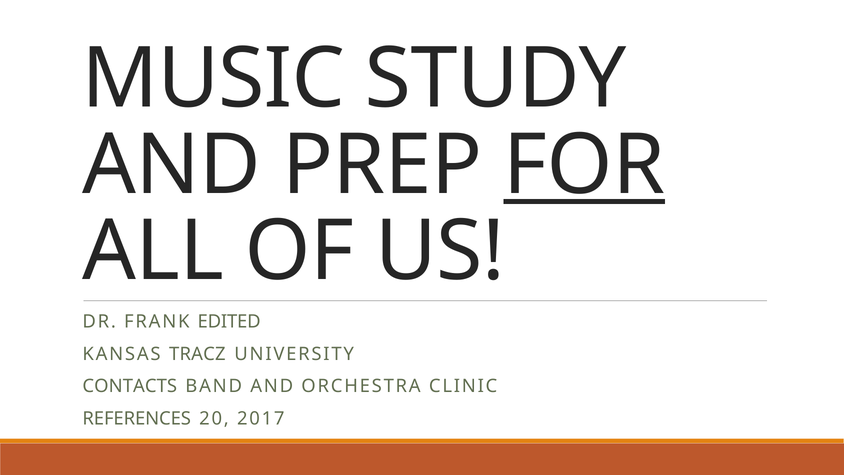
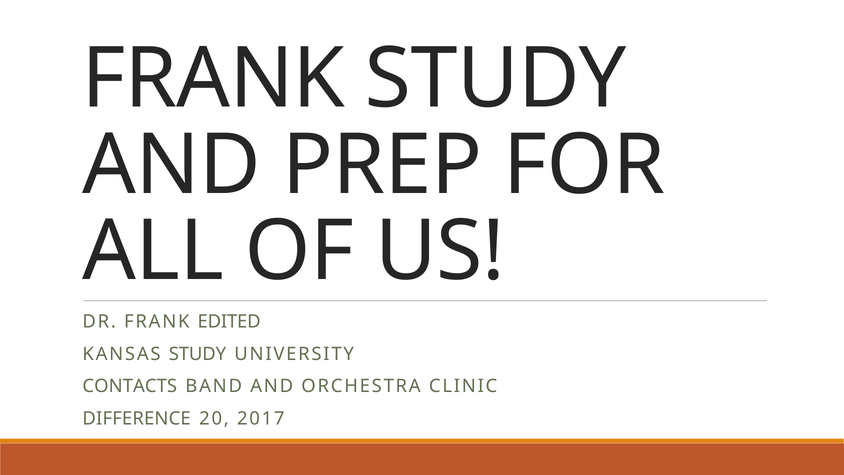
MUSIC at (213, 79): MUSIC -> FRANK
FOR underline: present -> none
KANSAS TRACZ: TRACZ -> STUDY
REFERENCES: REFERENCES -> DIFFERENCE
